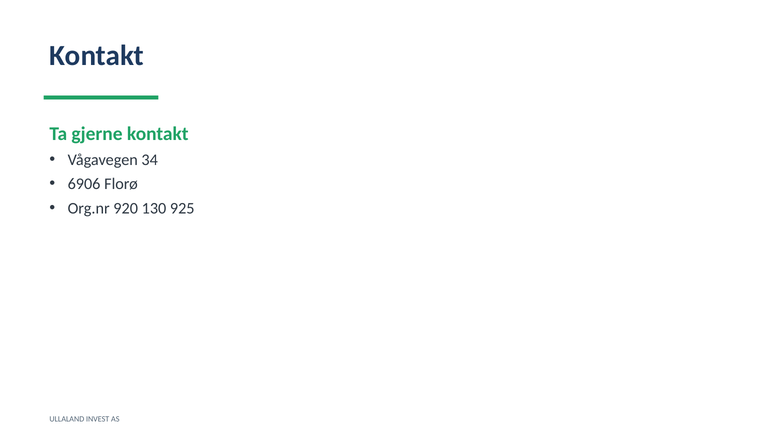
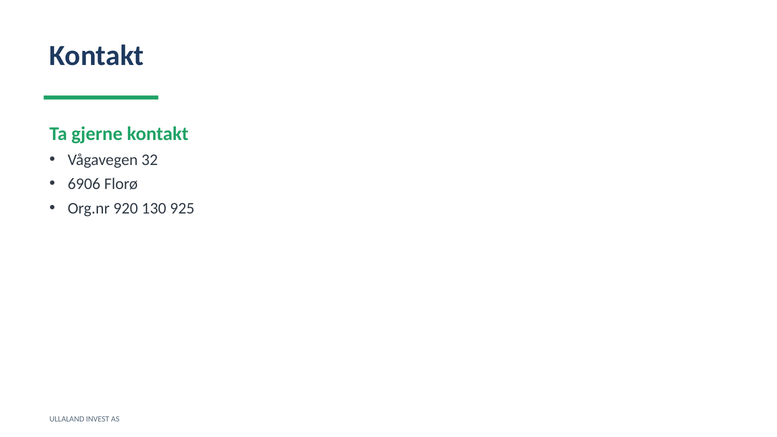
34: 34 -> 32
